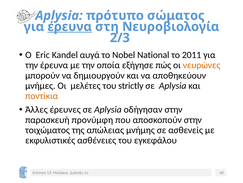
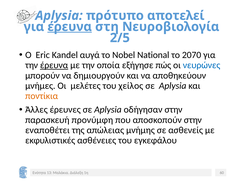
σώματος: σώματος -> αποτελεί
2/3: 2/3 -> 2/5
2011: 2011 -> 2070
έρευνα at (54, 65) underline: none -> present
νευρώνες colour: orange -> blue
strictly: strictly -> χείλος
τοιχώματος: τοιχώματος -> εναποθέτει
